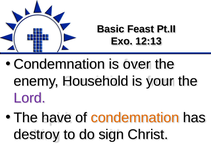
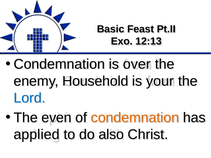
Lord colour: purple -> blue
have: have -> even
destroy: destroy -> applied
sign: sign -> also
